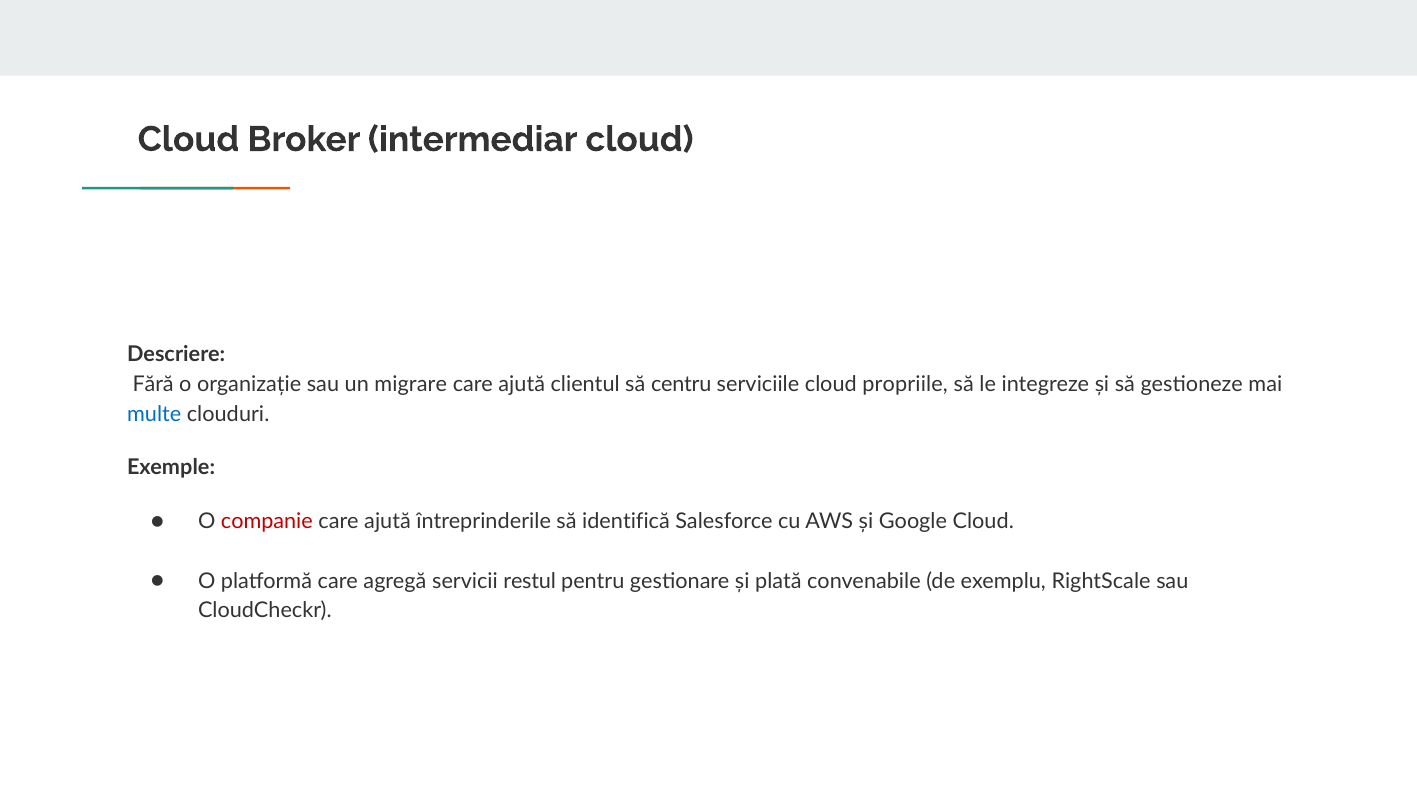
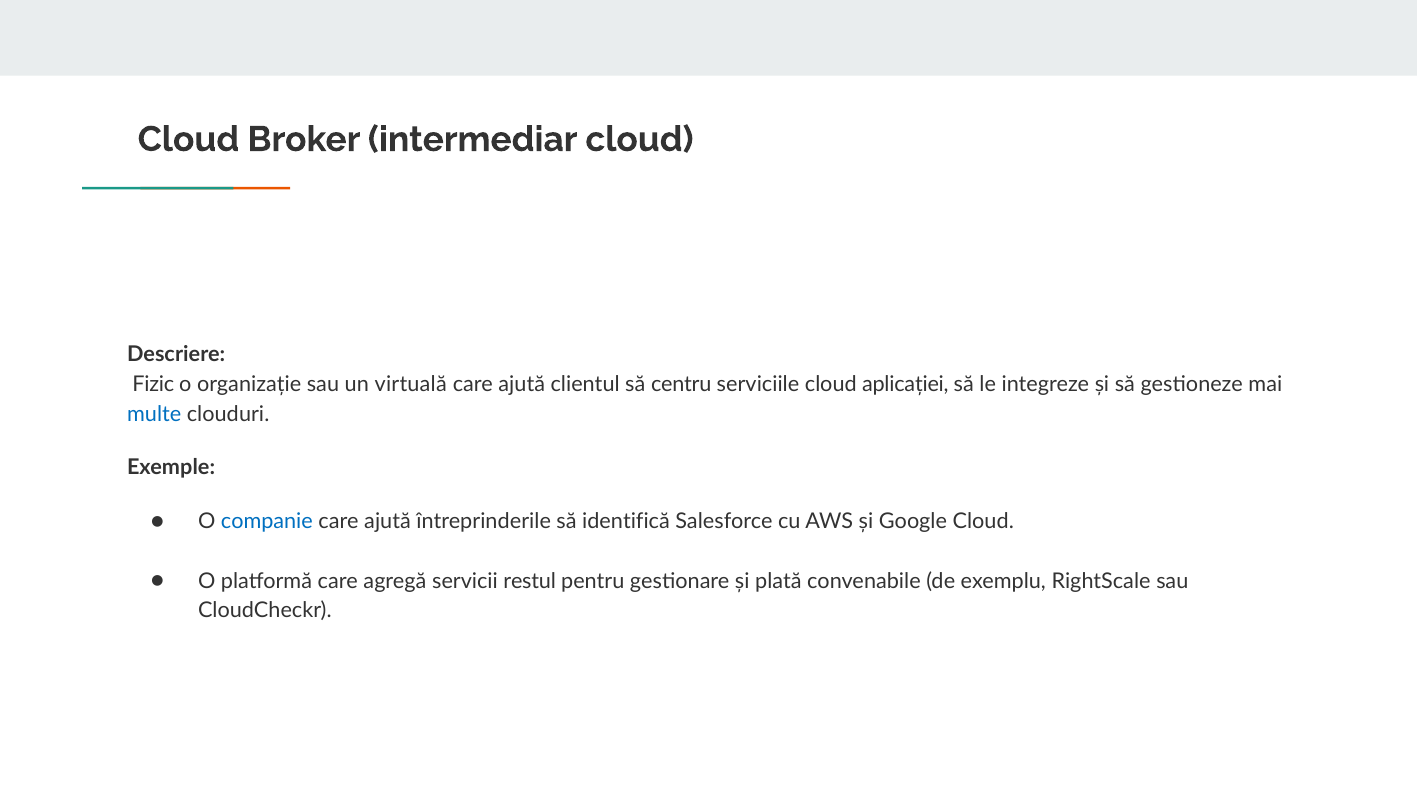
Fără: Fără -> Fizic
migrare: migrare -> virtuală
propriile: propriile -> aplicației
companie colour: red -> blue
